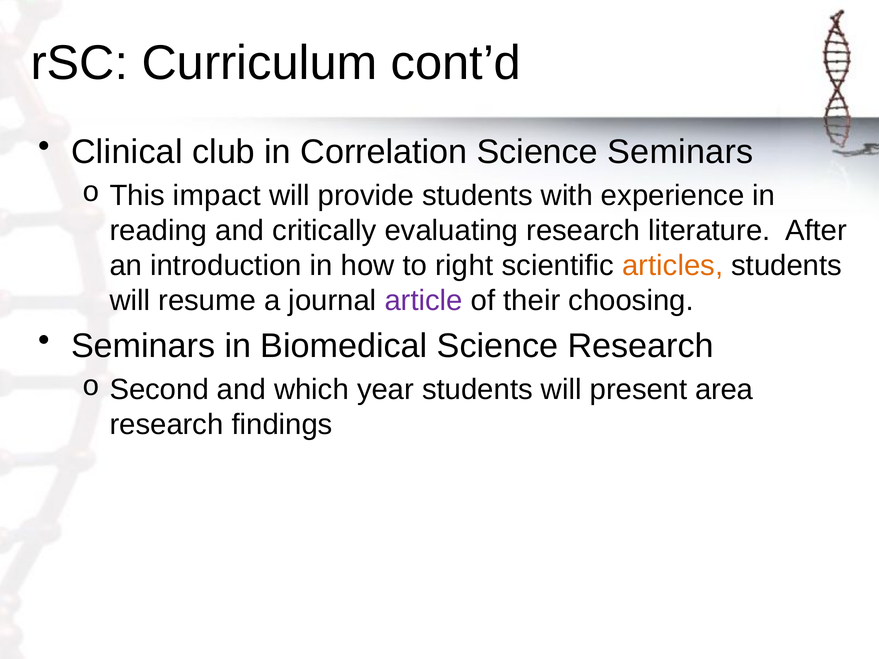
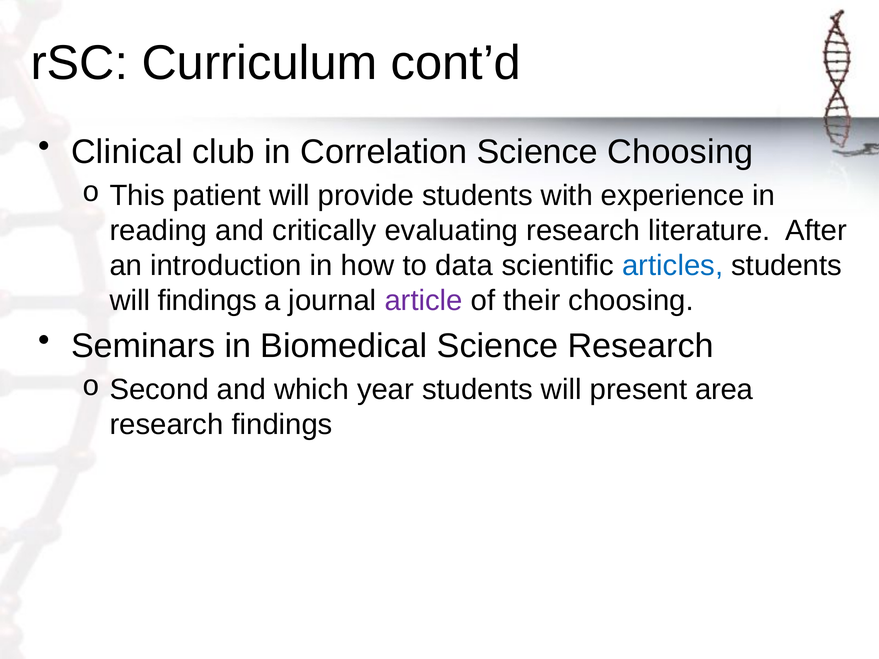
Science Seminars: Seminars -> Choosing
impact: impact -> patient
right: right -> data
articles colour: orange -> blue
will resume: resume -> findings
